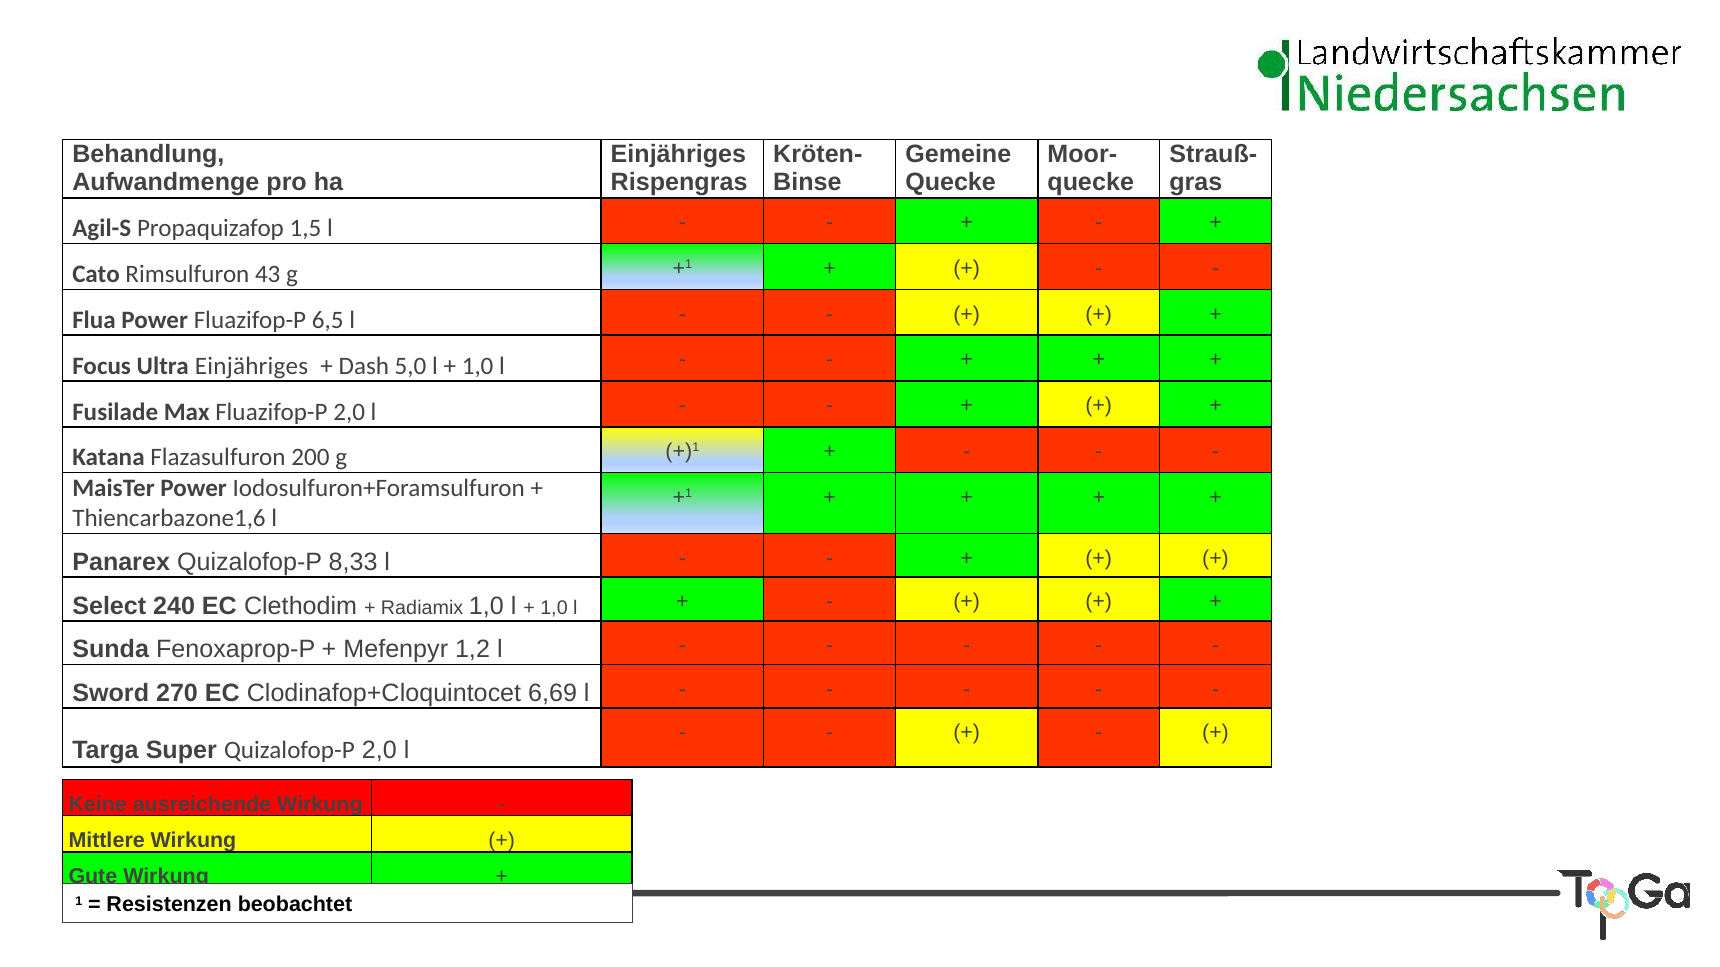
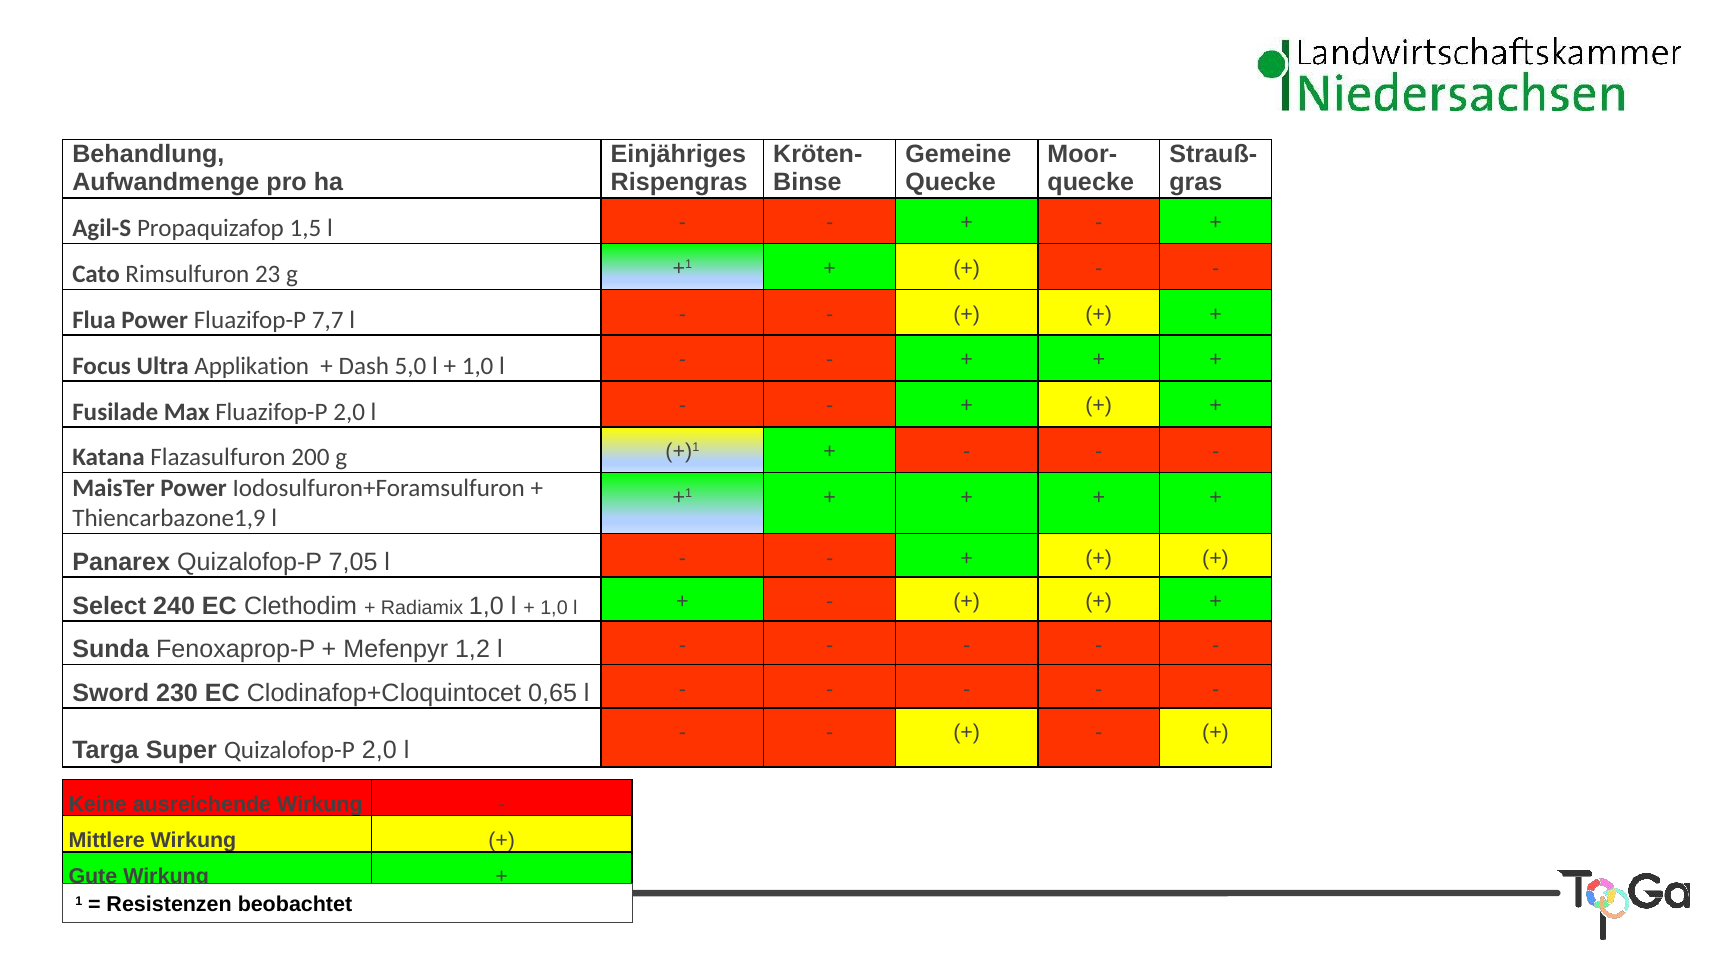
43: 43 -> 23
6,5: 6,5 -> 7,7
Ultra Einjähriges: Einjähriges -> Applikation
Thiencarbazone1,6: Thiencarbazone1,6 -> Thiencarbazone1,9
8,33: 8,33 -> 7,05
270: 270 -> 230
6,69: 6,69 -> 0,65
